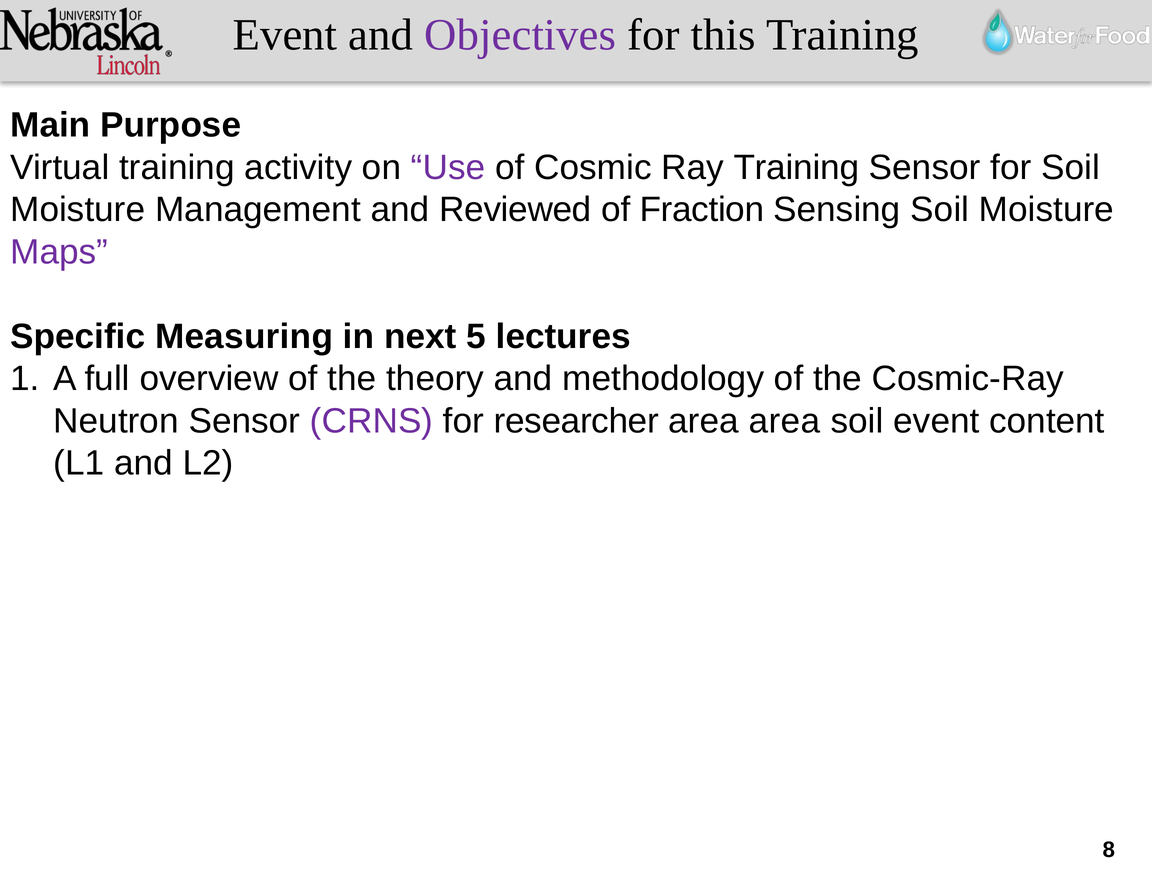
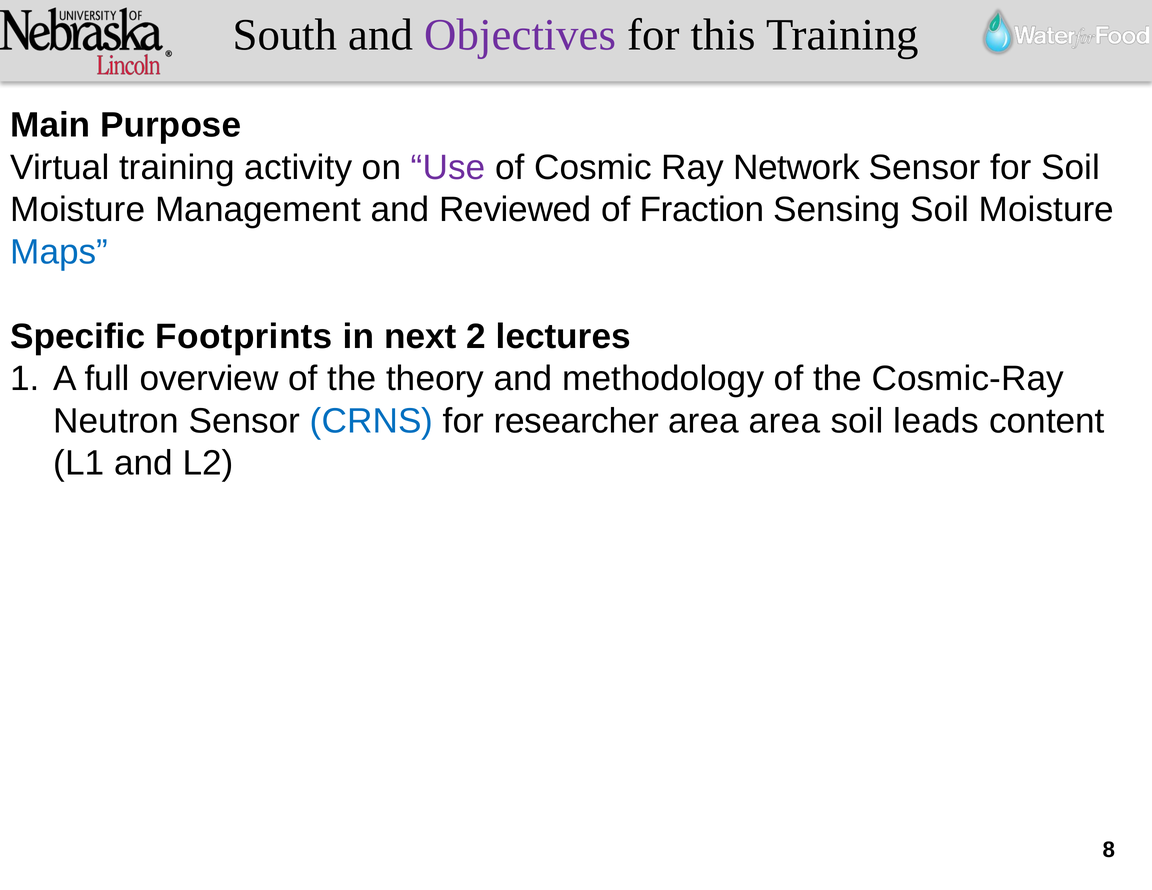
Event at (285, 35): Event -> South
Ray Training: Training -> Network
Maps colour: purple -> blue
Measuring: Measuring -> Footprints
5: 5 -> 2
CRNS colour: purple -> blue
soil event: event -> leads
